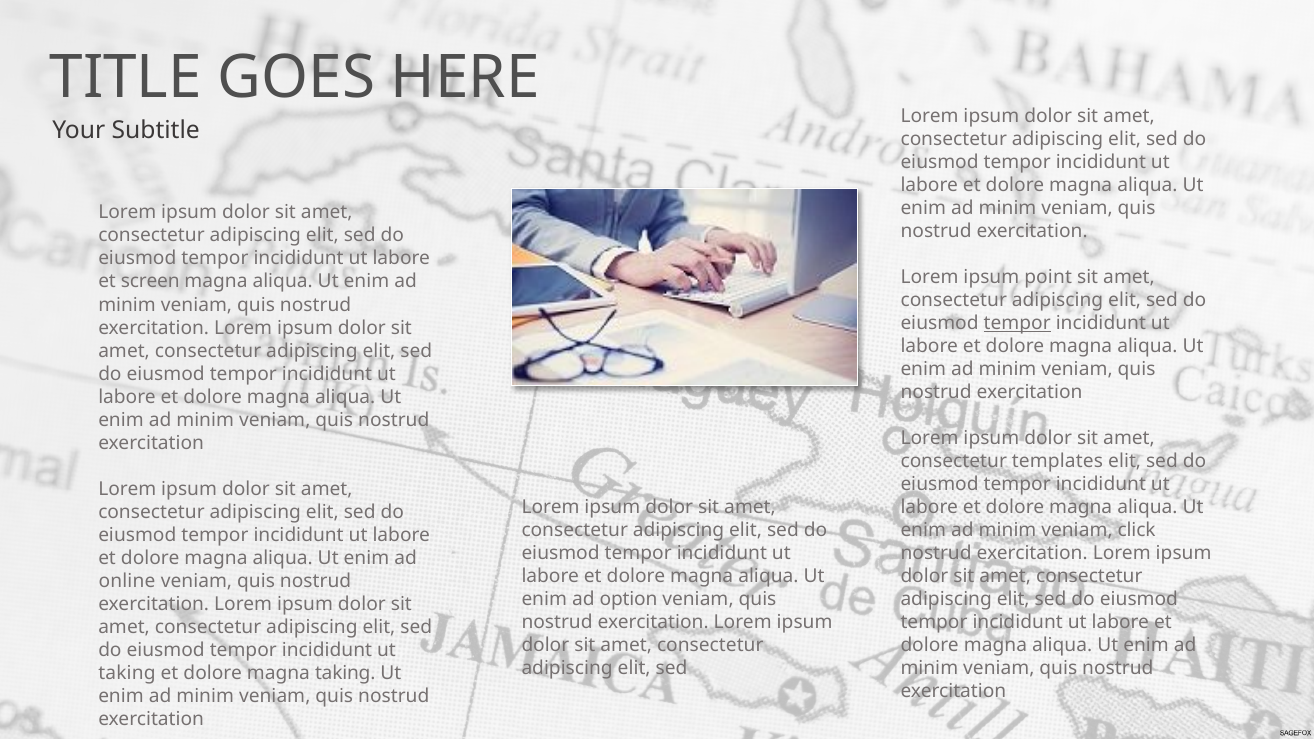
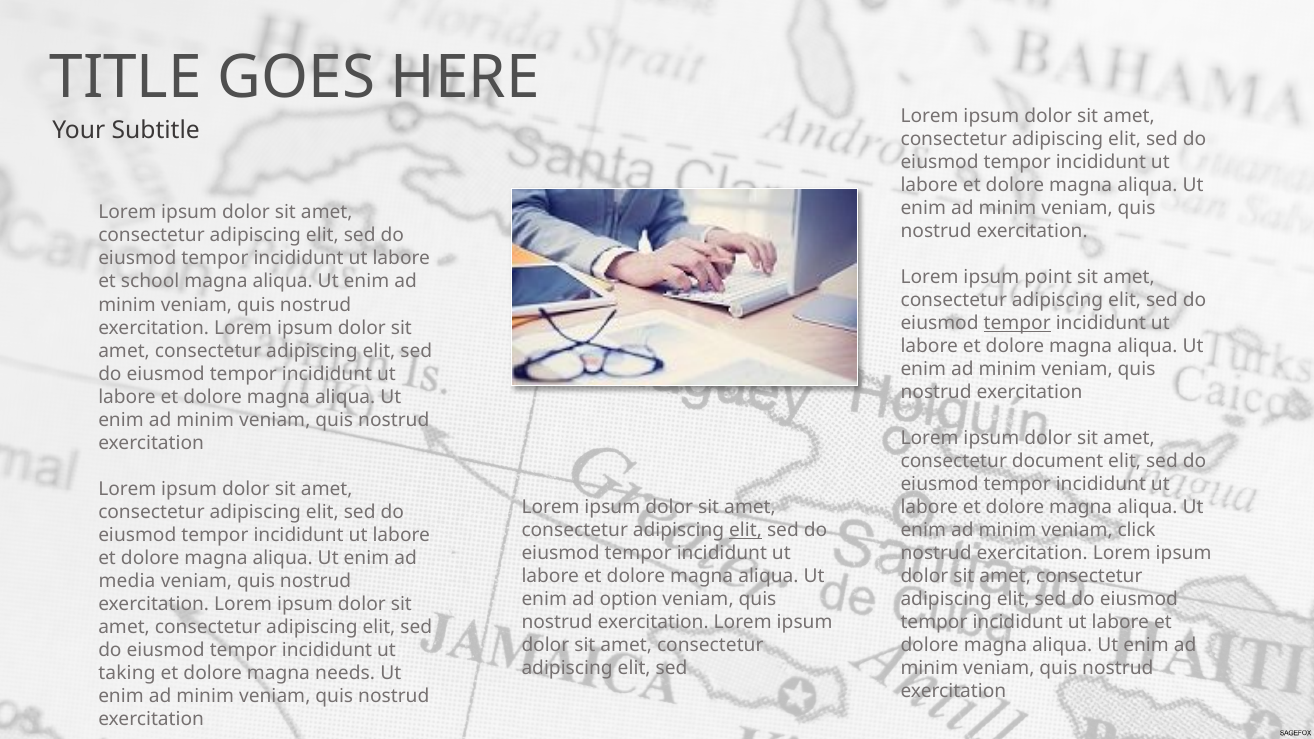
screen: screen -> school
templates: templates -> document
elit at (746, 530) underline: none -> present
online: online -> media
magna taking: taking -> needs
